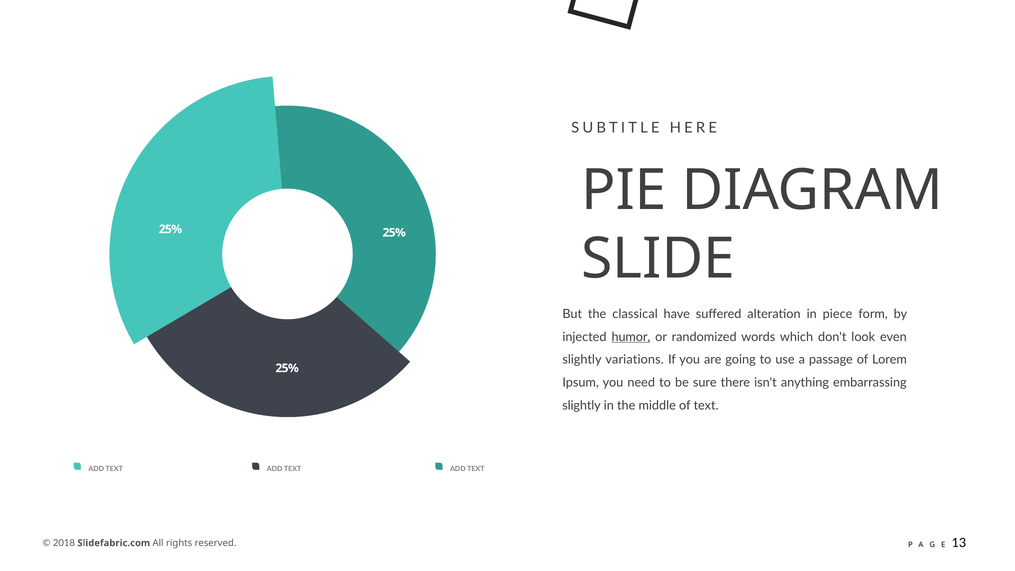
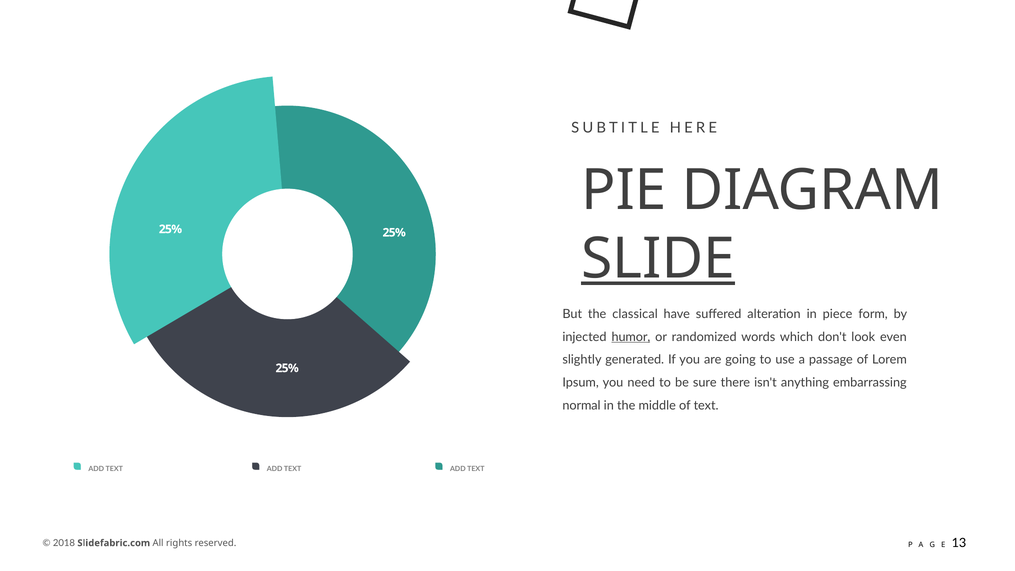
SLIDE underline: none -> present
variations: variations -> generated
slightly at (582, 405): slightly -> normal
